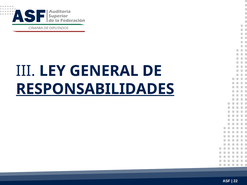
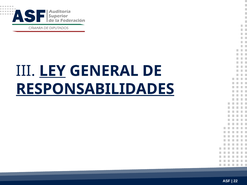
LEY underline: none -> present
